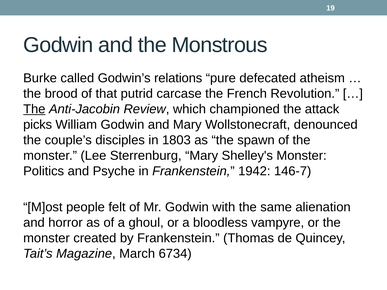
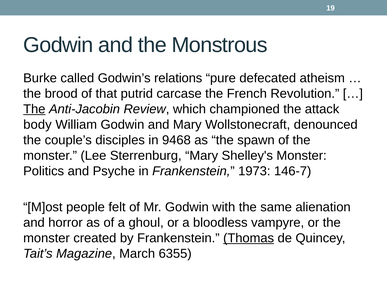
picks: picks -> body
1803: 1803 -> 9468
1942: 1942 -> 1973
Thomas underline: none -> present
6734: 6734 -> 6355
